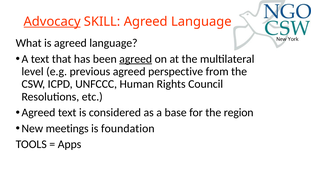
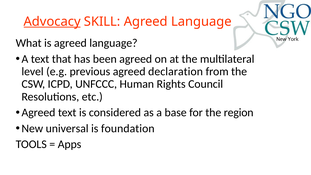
agreed at (136, 59) underline: present -> none
perspective: perspective -> declaration
meetings: meetings -> universal
